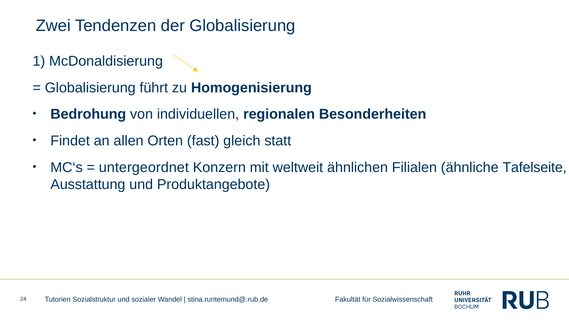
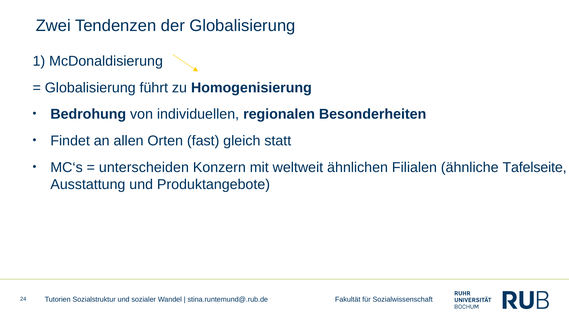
untergeordnet: untergeordnet -> unterscheiden
